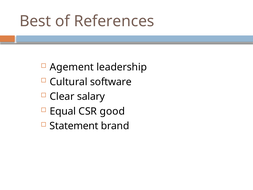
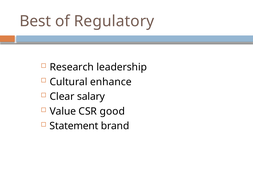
References: References -> Regulatory
Agement: Agement -> Research
software: software -> enhance
Equal: Equal -> Value
